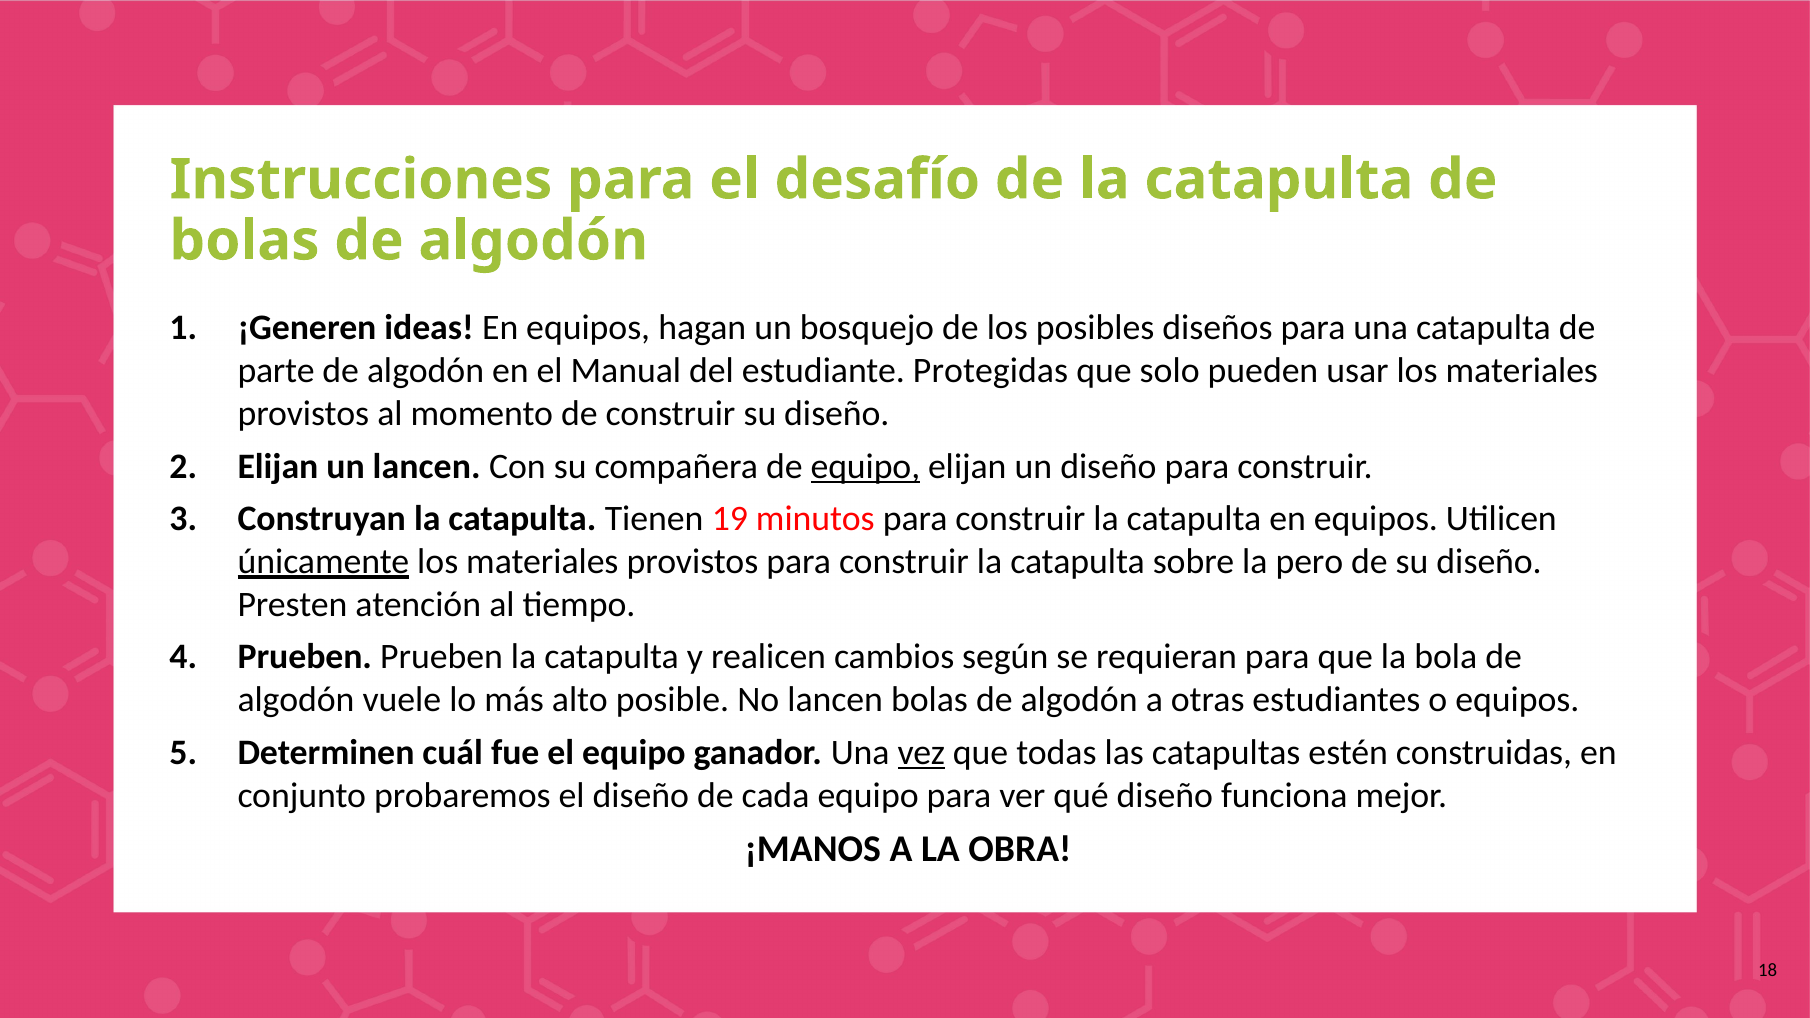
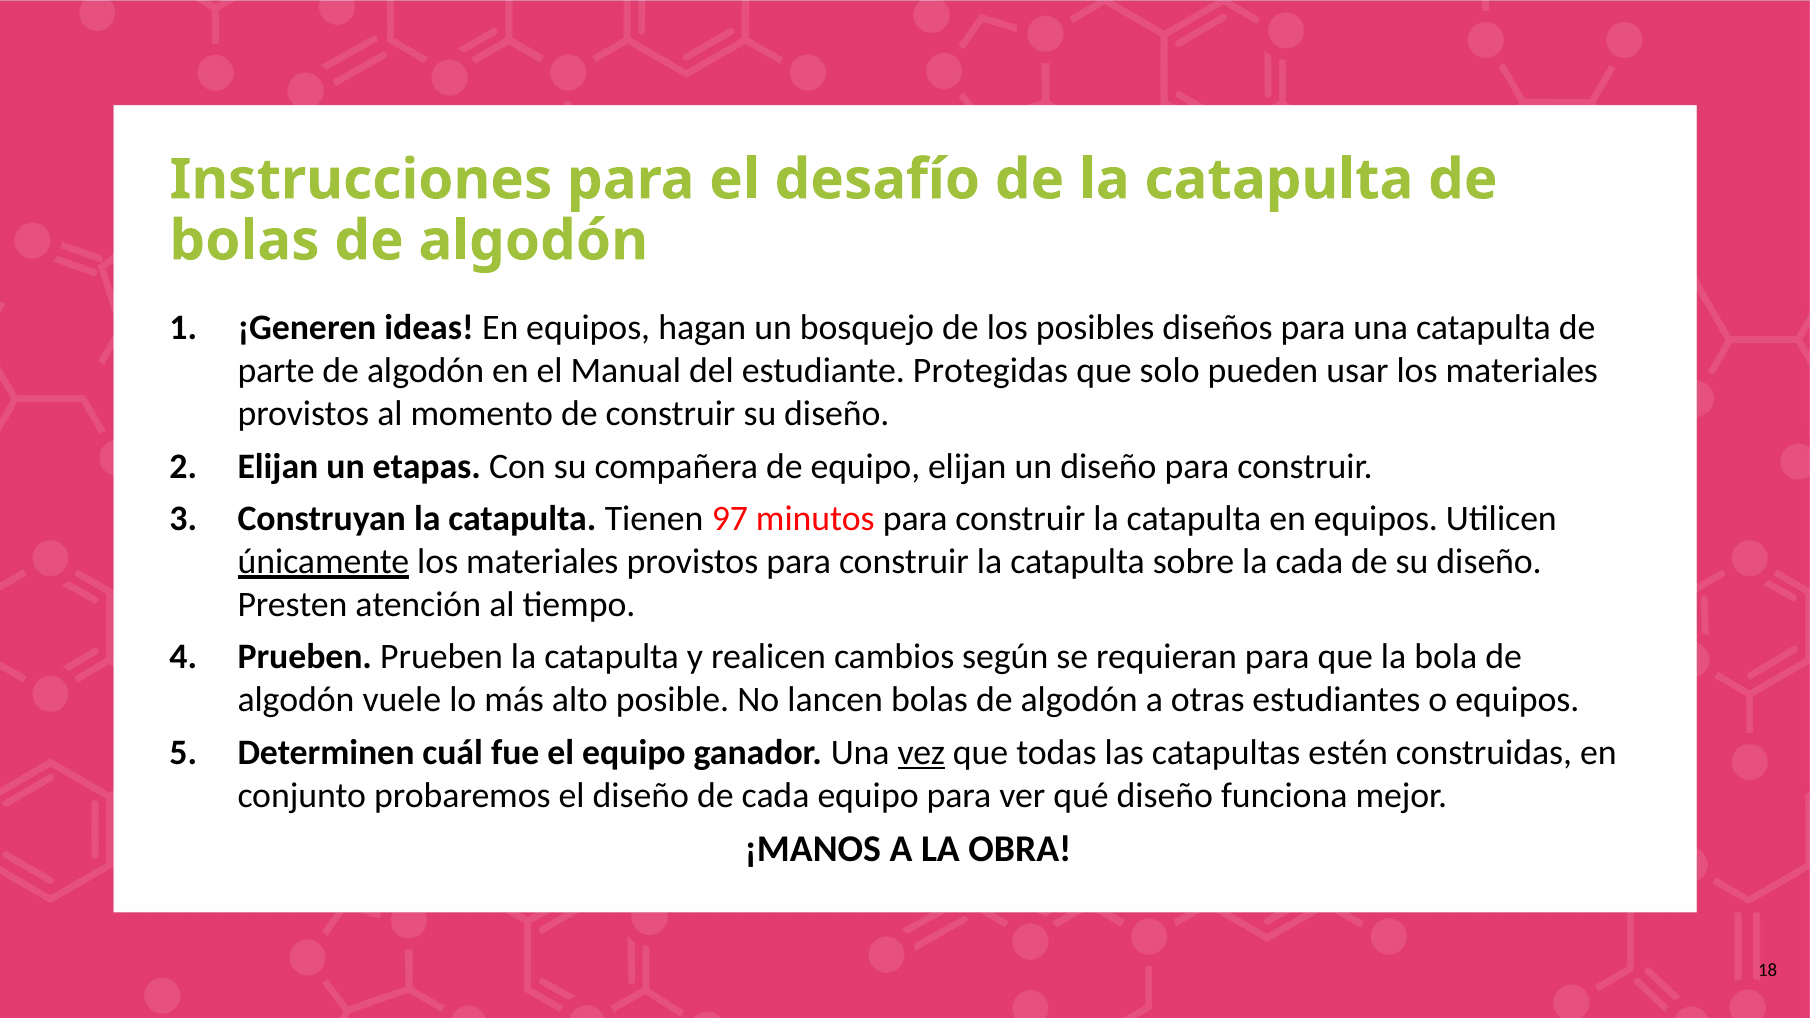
un lancen: lancen -> etapas
equipo at (865, 466) underline: present -> none
19: 19 -> 97
la pero: pero -> cada
